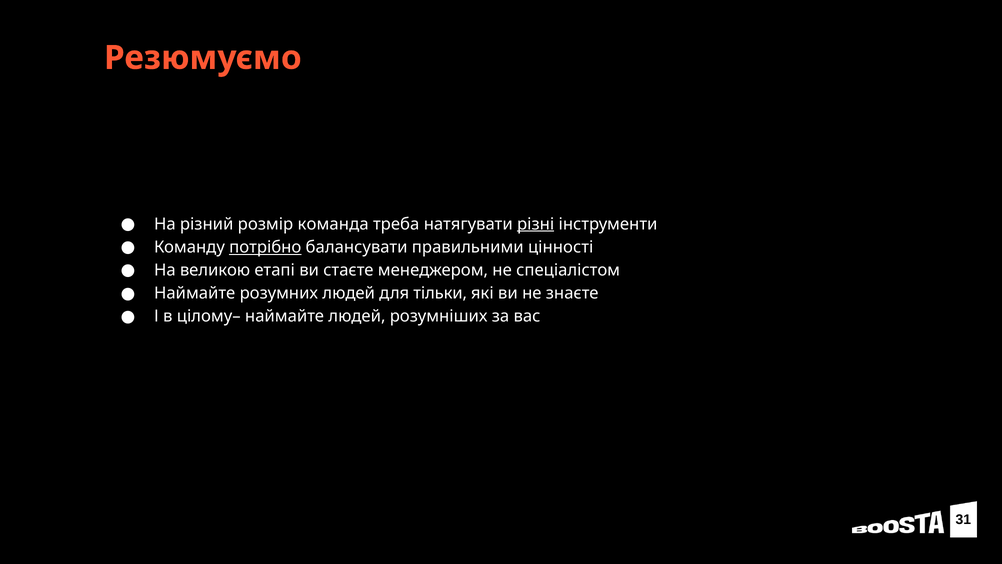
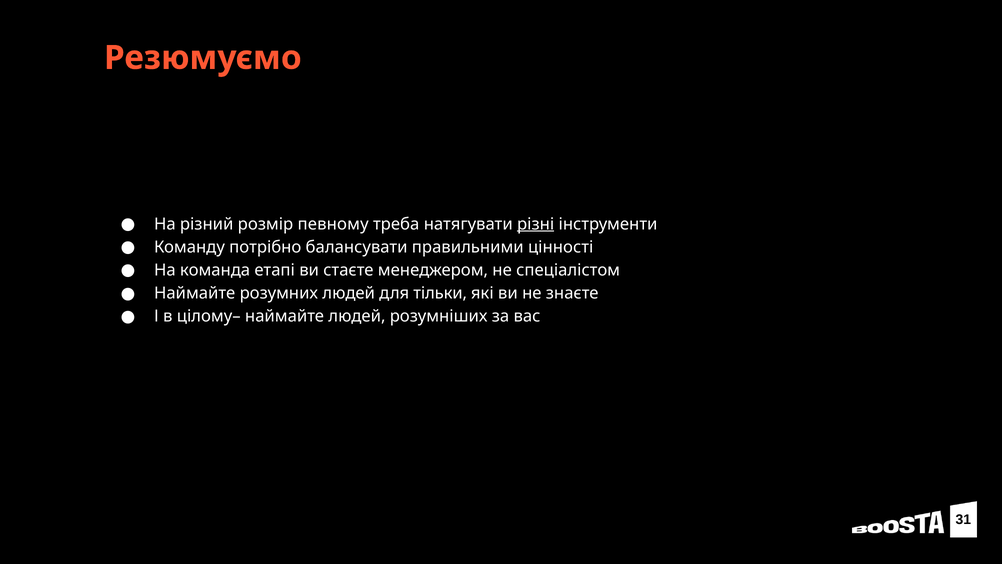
команда: команда -> певному
потрібно underline: present -> none
великою: великою -> команда
